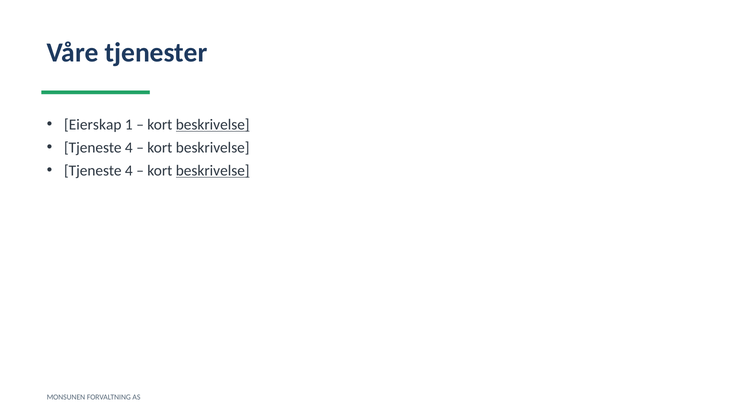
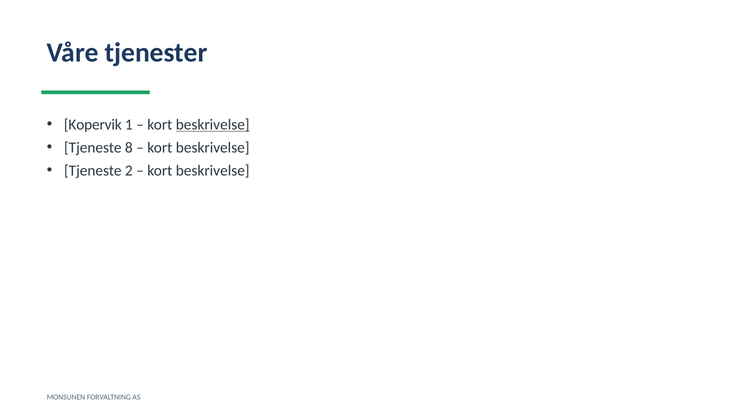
Eierskap: Eierskap -> Kopervik
4 at (129, 147): 4 -> 8
4 at (129, 170): 4 -> 2
beskrivelse at (213, 170) underline: present -> none
